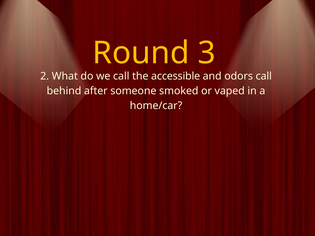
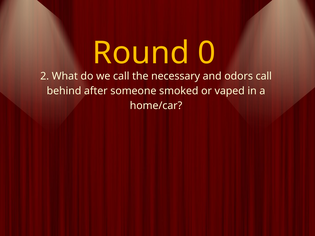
3: 3 -> 0
accessible: accessible -> necessary
